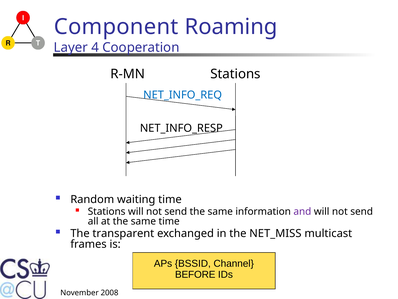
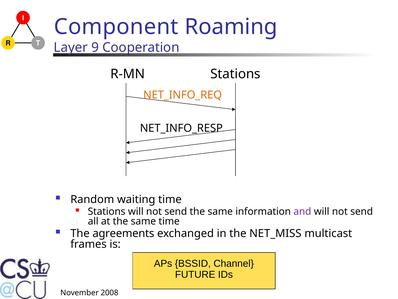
4: 4 -> 9
NET_INFO_REQ colour: blue -> orange
transparent: transparent -> agreements
BEFORE: BEFORE -> FUTURE
